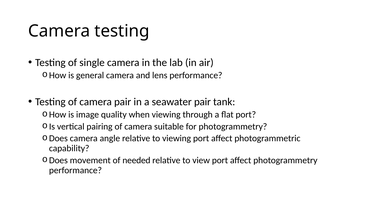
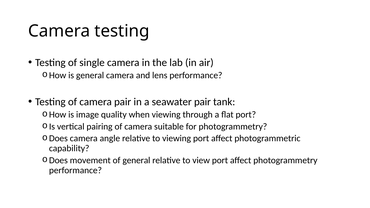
of needed: needed -> general
